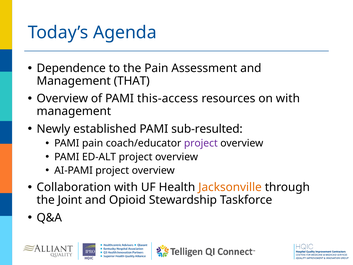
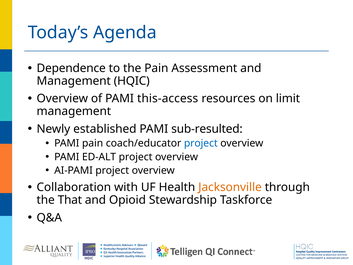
THAT: THAT -> HQIC
on with: with -> limit
project at (201, 143) colour: purple -> blue
Joint: Joint -> That
